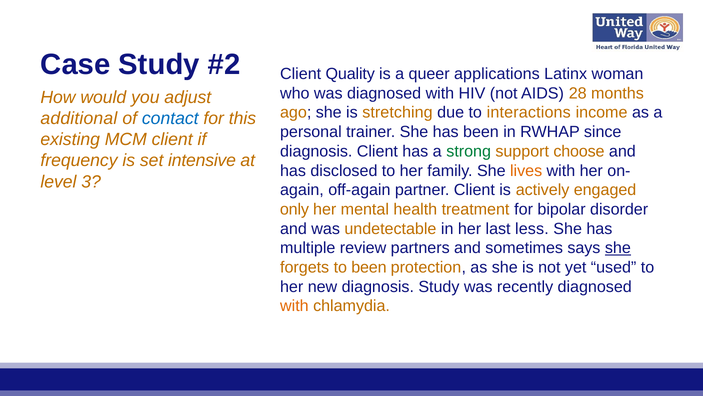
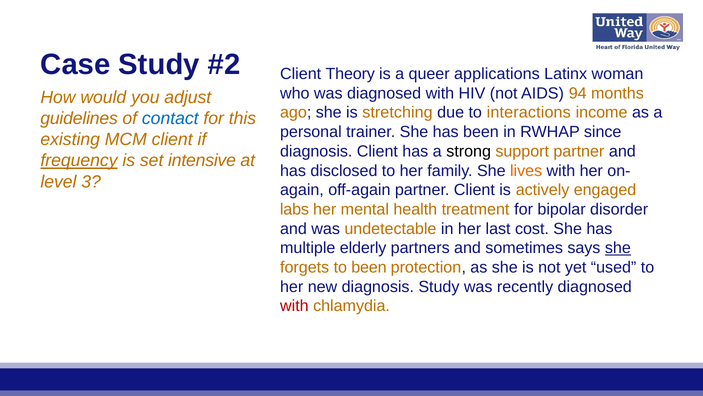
Quality: Quality -> Theory
28: 28 -> 94
additional: additional -> guidelines
strong colour: green -> black
support choose: choose -> partner
frequency underline: none -> present
only: only -> labs
less: less -> cost
review: review -> elderly
with at (294, 306) colour: orange -> red
